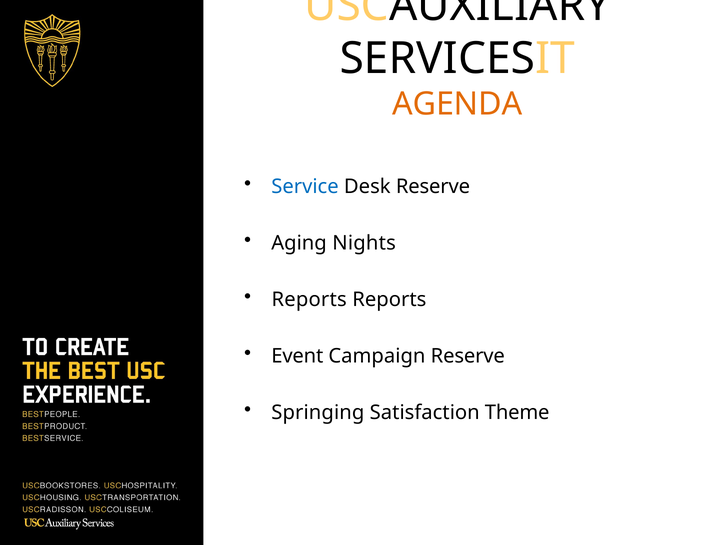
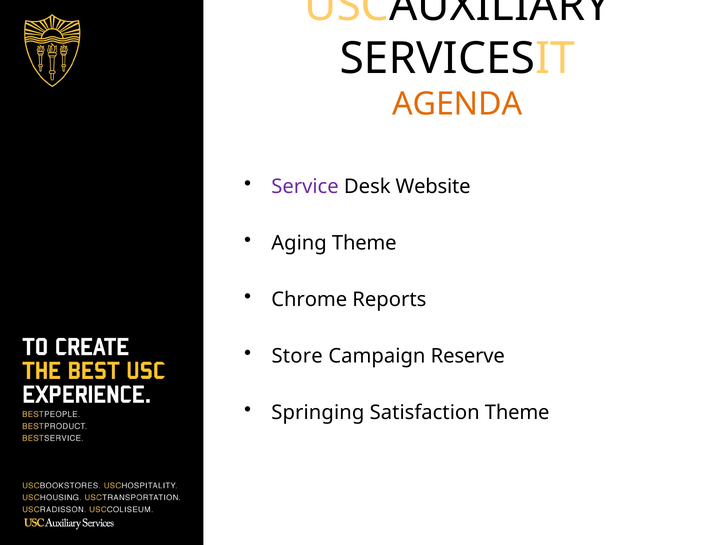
Service colour: blue -> purple
Desk Reserve: Reserve -> Website
Aging Nights: Nights -> Theme
Reports at (309, 300): Reports -> Chrome
Event: Event -> Store
